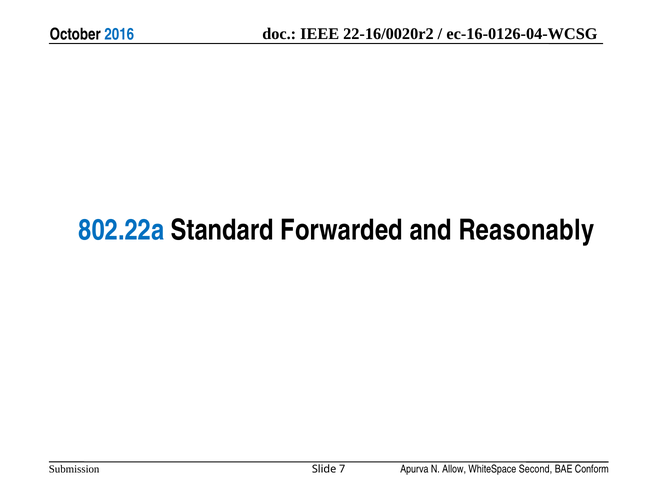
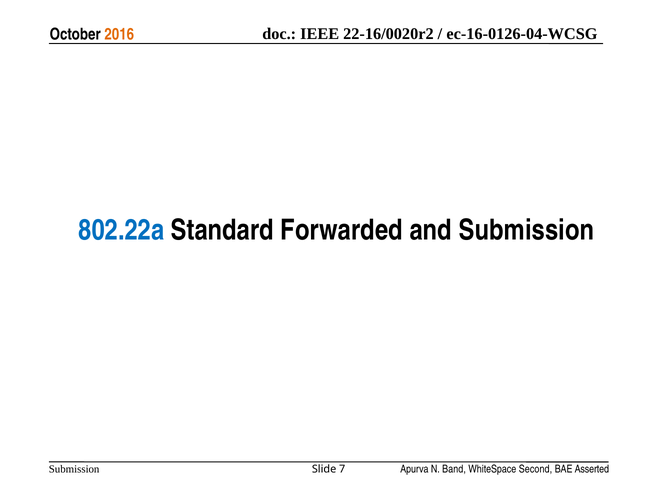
2016 colour: blue -> orange
and Reasonably: Reasonably -> Submission
Allow: Allow -> Band
Conform: Conform -> Asserted
